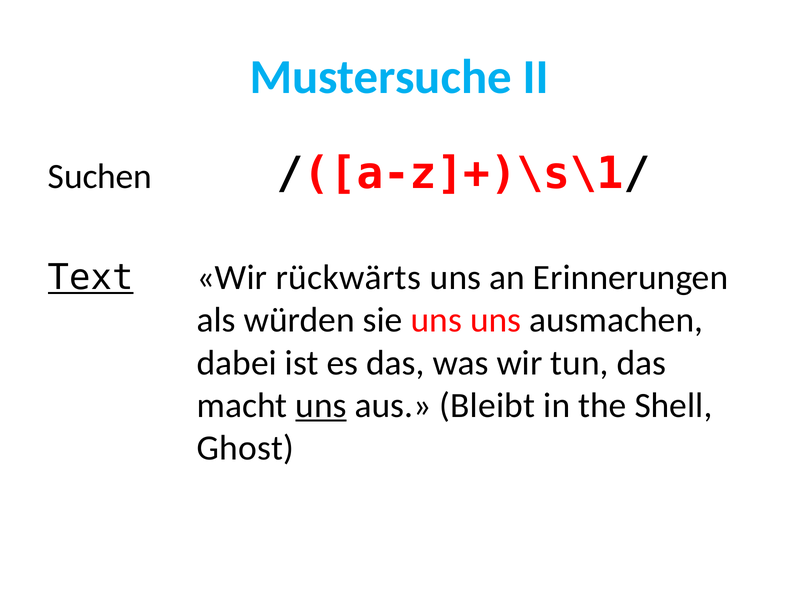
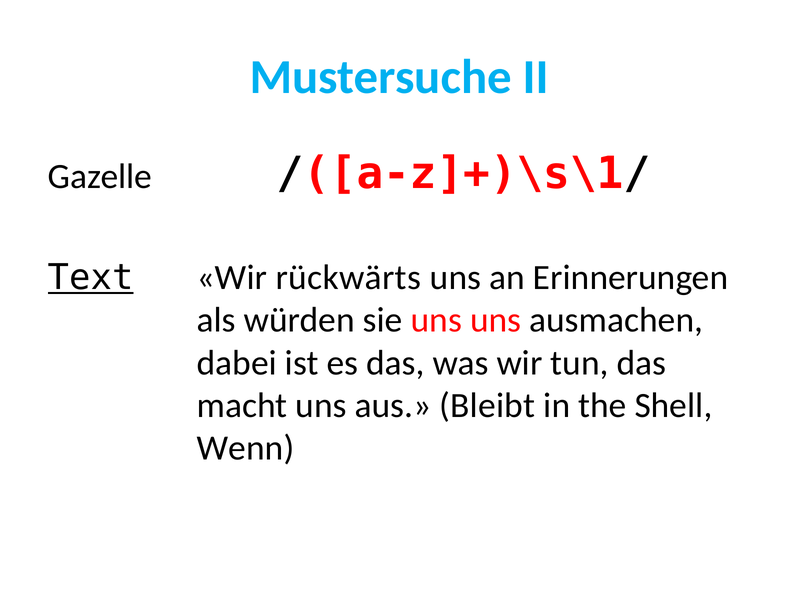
Suchen: Suchen -> Gazelle
uns at (321, 406) underline: present -> none
Ghost: Ghost -> Wenn
